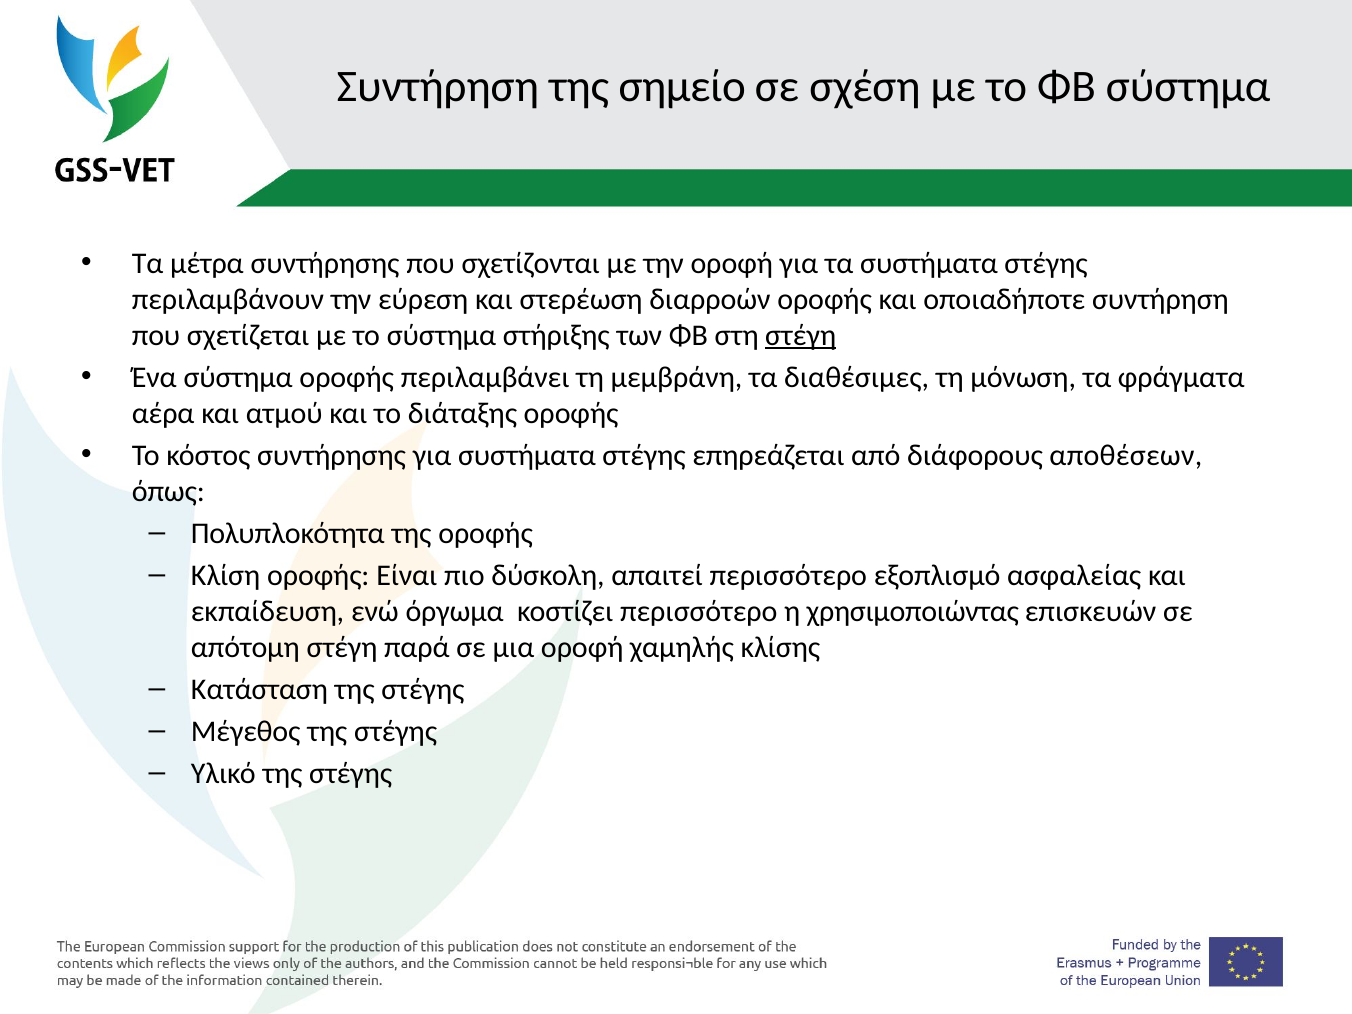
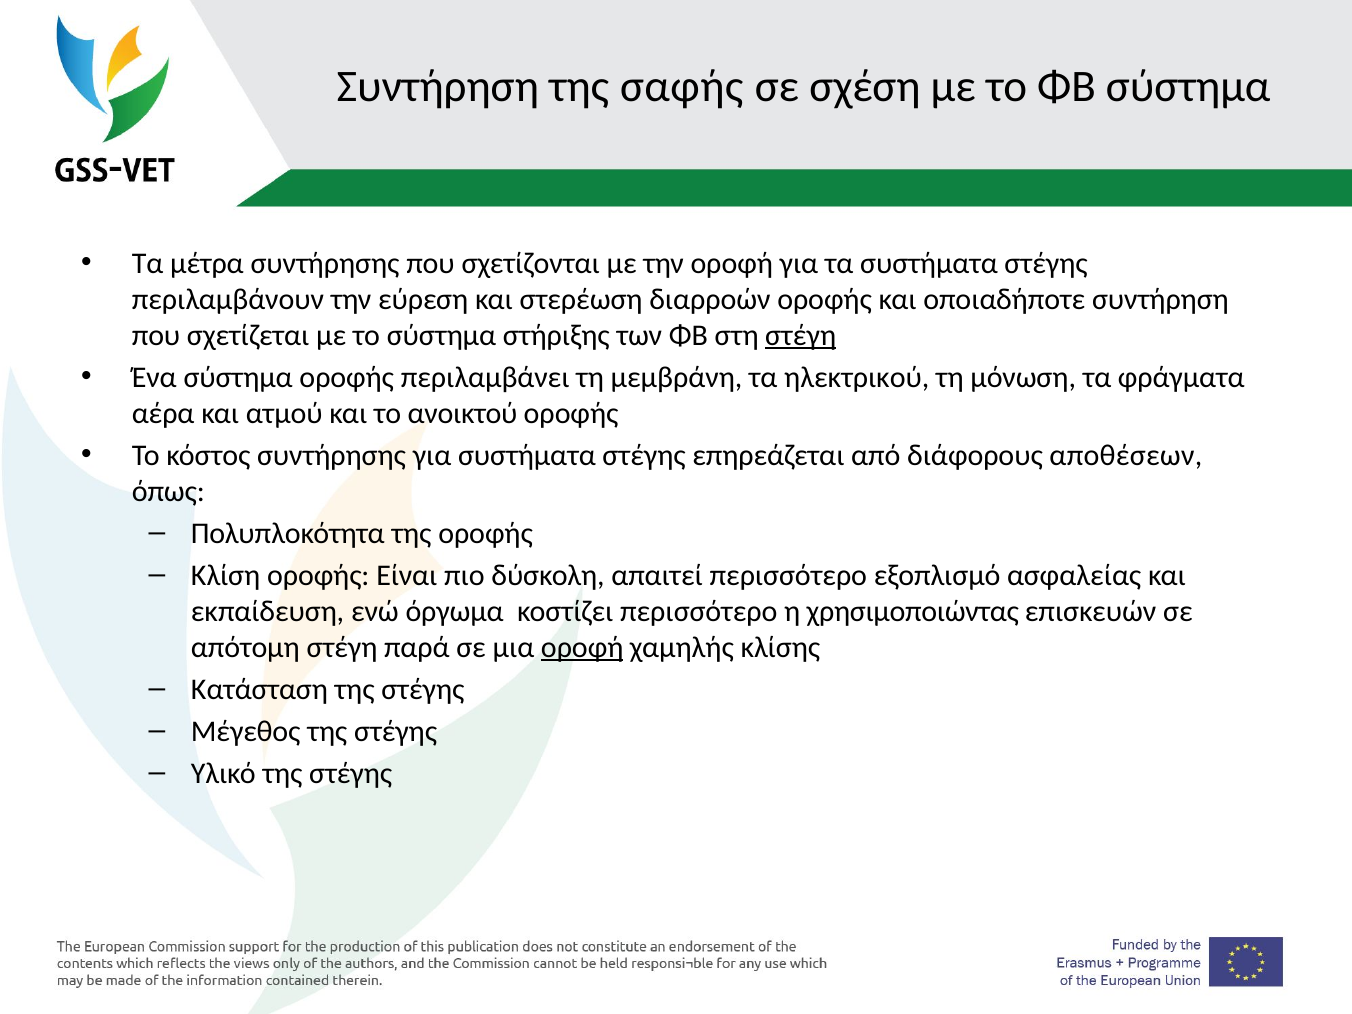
σημείο: σημείο -> σαφής
διαθέσιμες: διαθέσιμες -> ηλεκτρικού
διάταξης: διάταξης -> ανοικτού
οροφή at (582, 647) underline: none -> present
